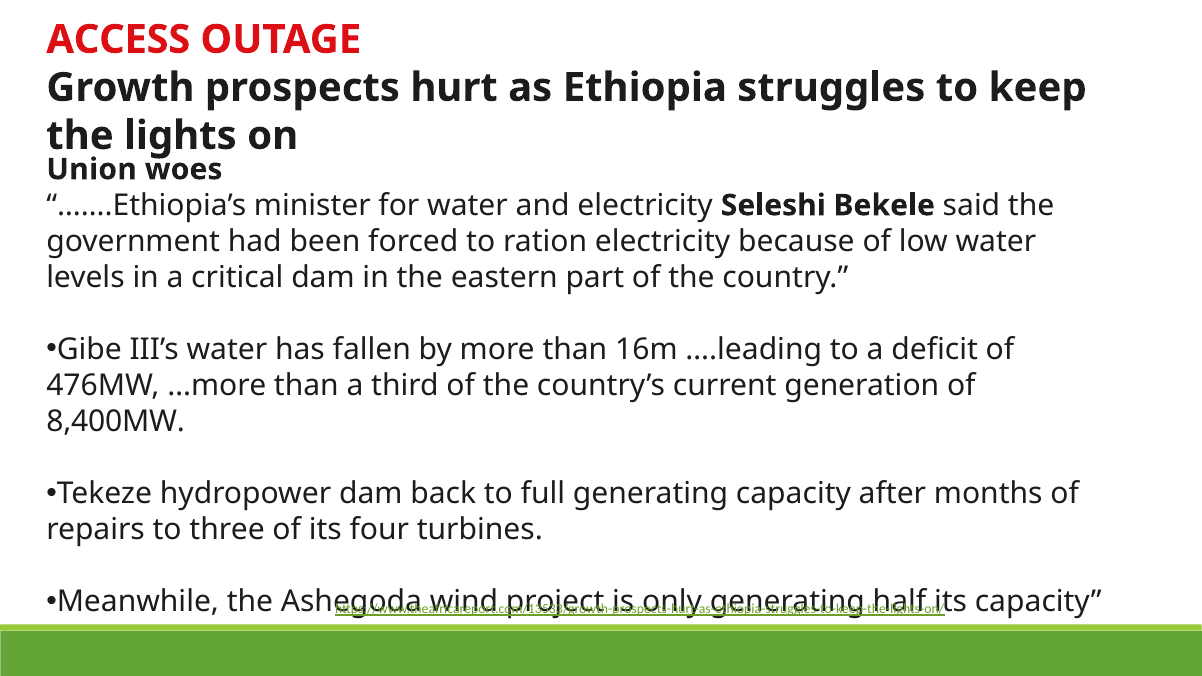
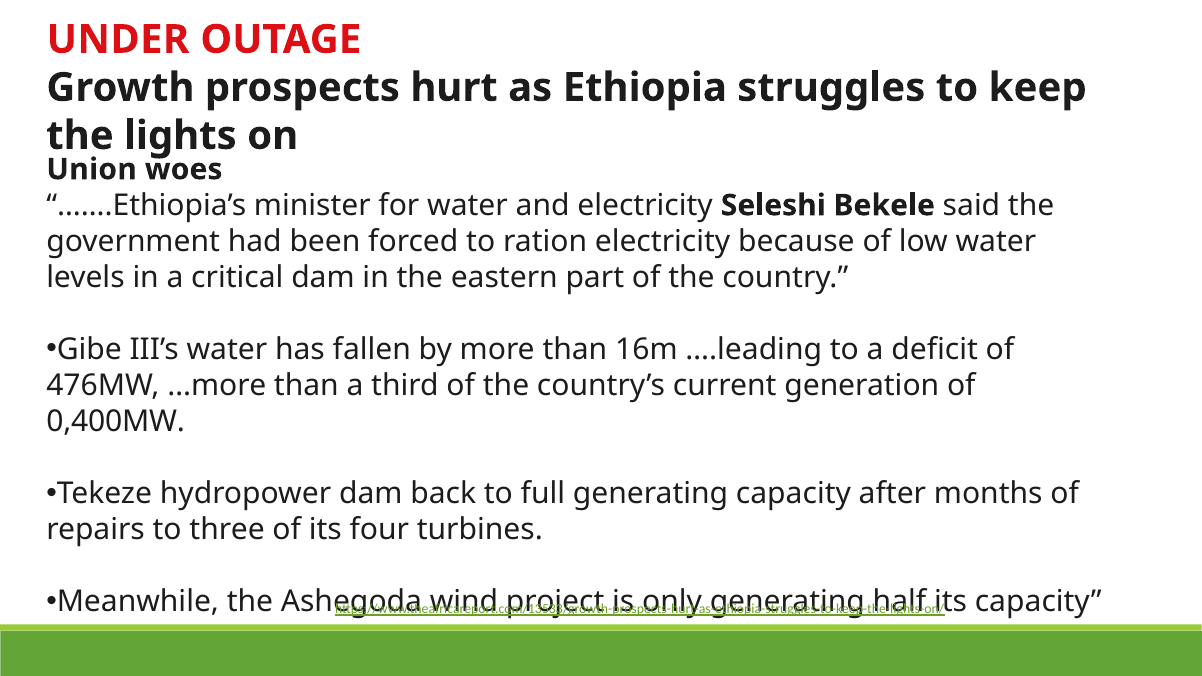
ACCESS: ACCESS -> UNDER
8,400MW: 8,400MW -> 0,400MW
